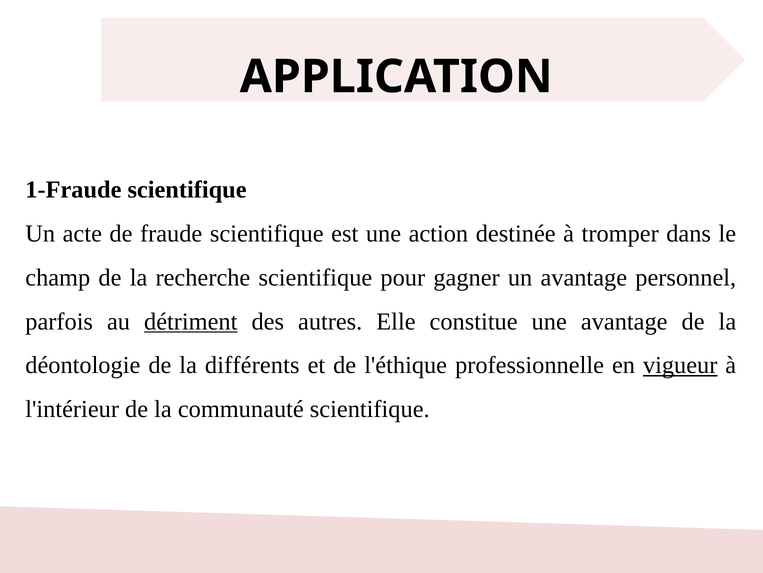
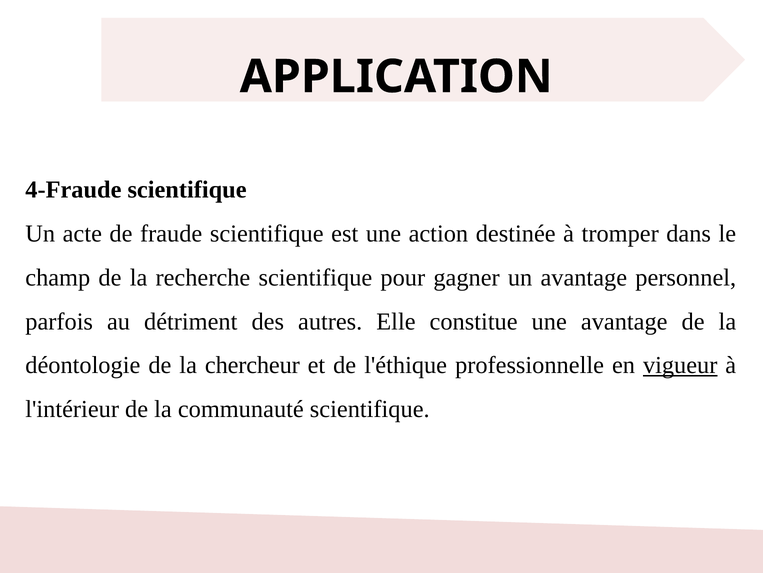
1-Fraude: 1-Fraude -> 4-Fraude
détriment underline: present -> none
différents: différents -> chercheur
